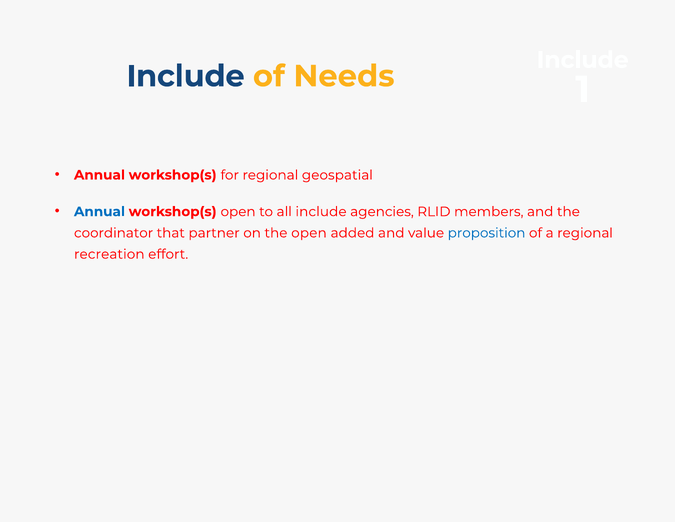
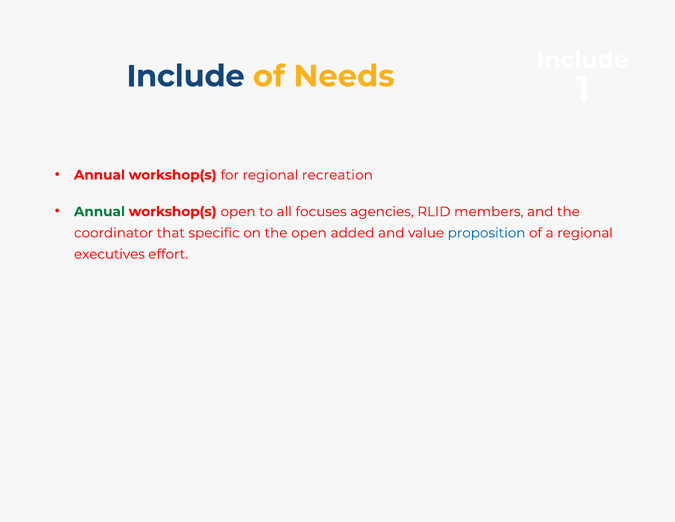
geospatial: geospatial -> recreation
Annual at (99, 212) colour: blue -> green
all include: include -> focuses
partner: partner -> specific
recreation: recreation -> executives
